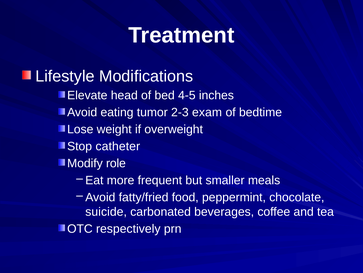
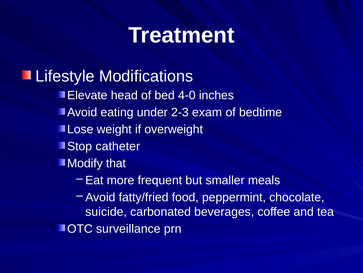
4-5: 4-5 -> 4-0
tumor: tumor -> under
role: role -> that
respectively: respectively -> surveillance
